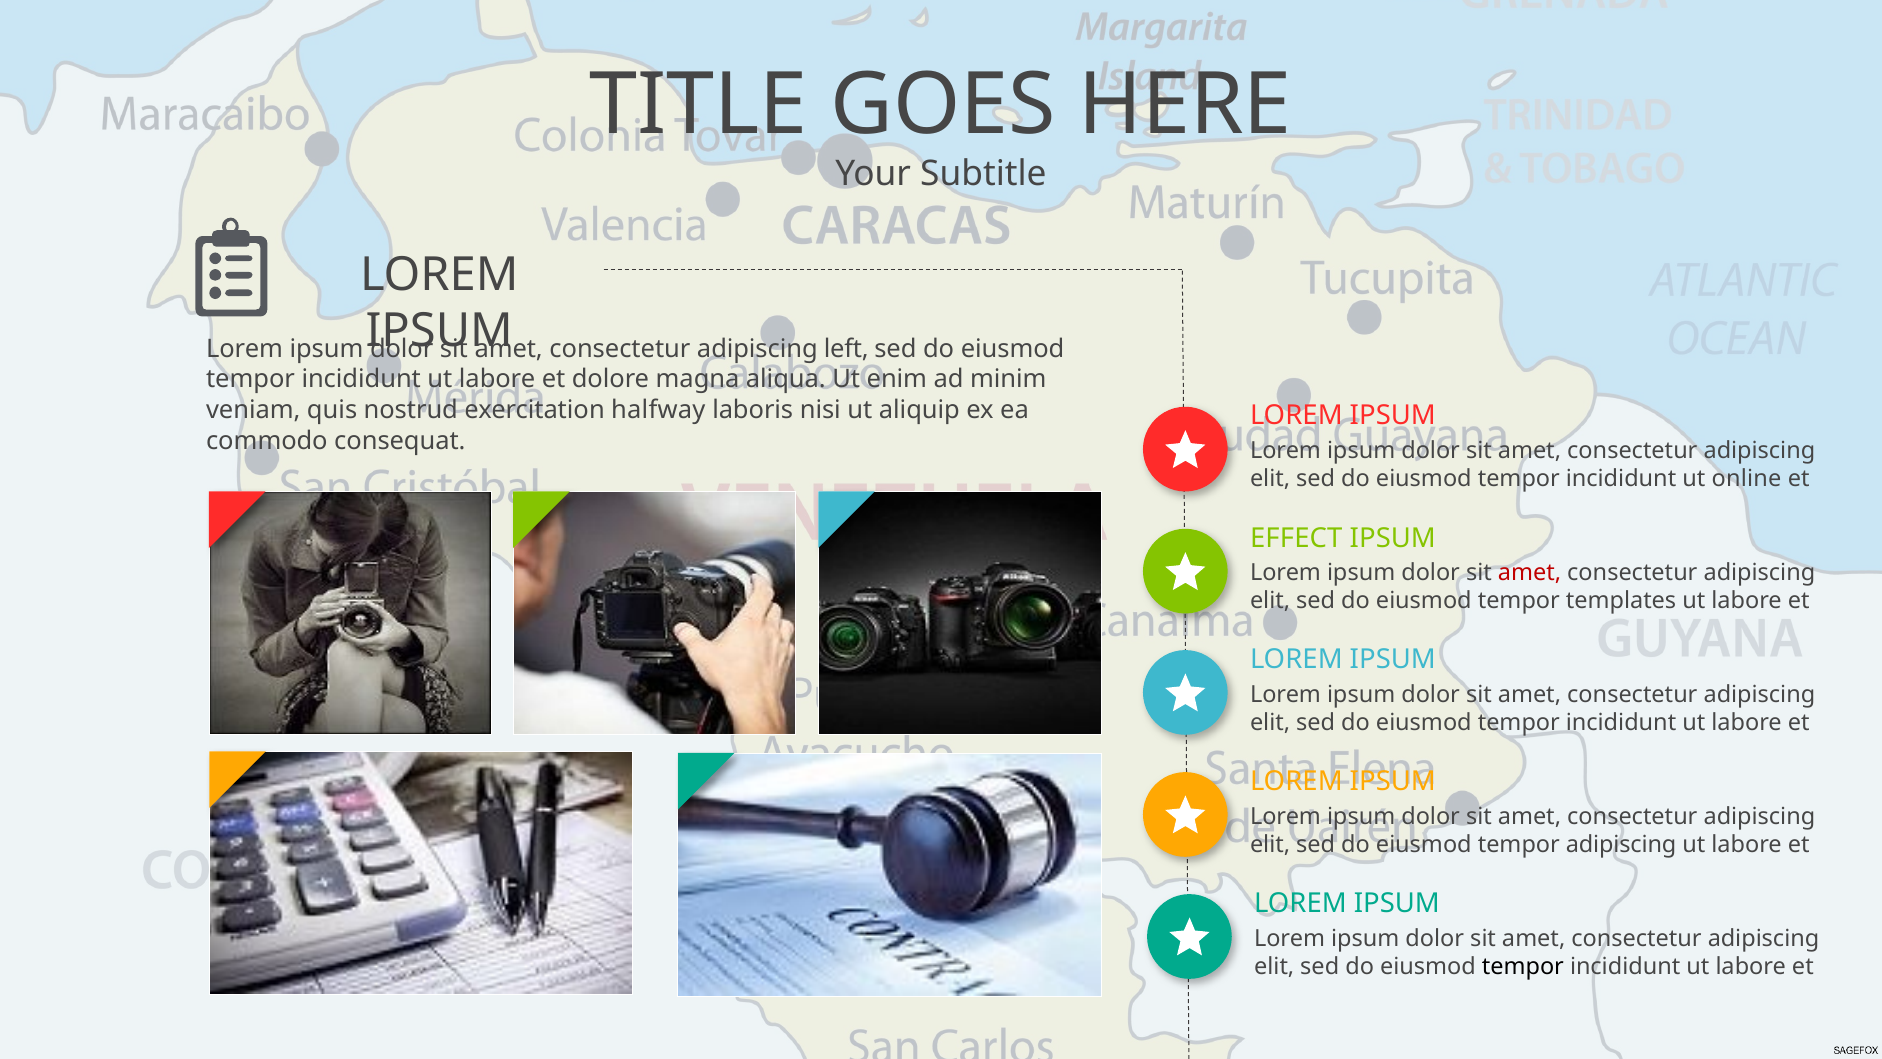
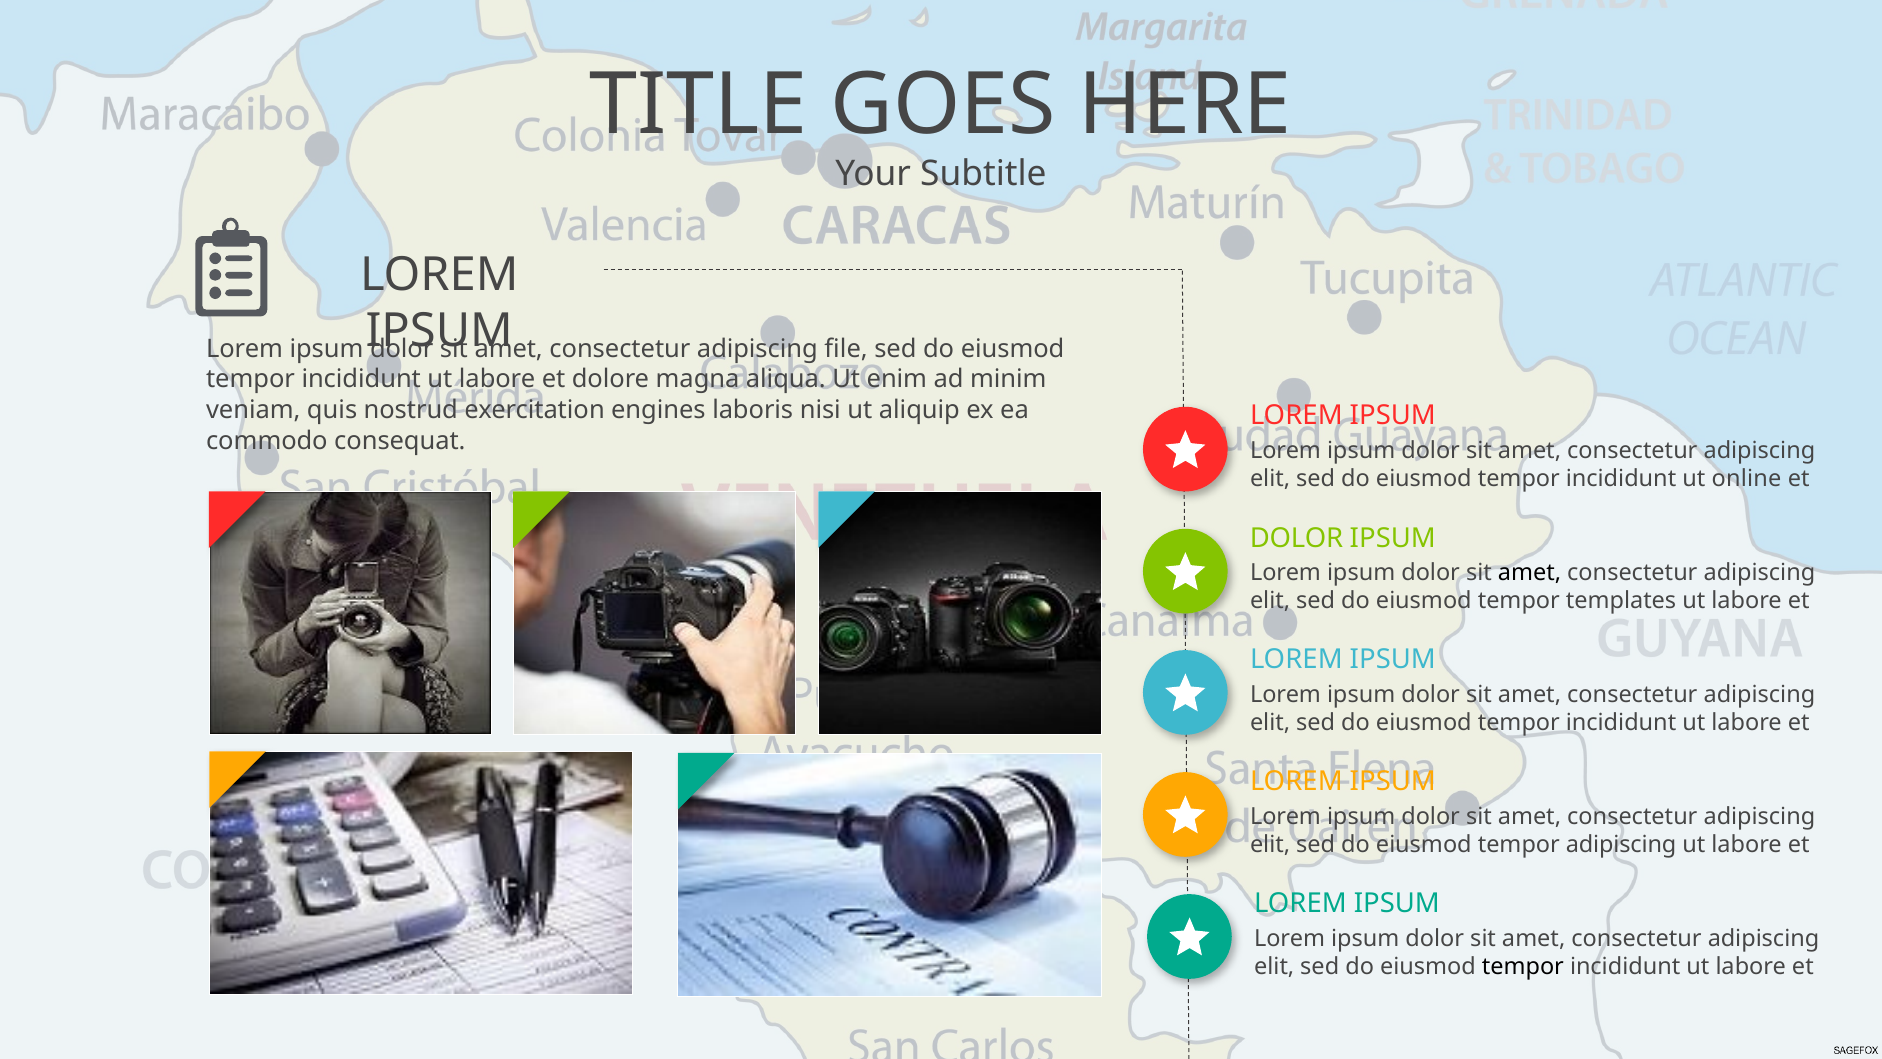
left: left -> file
halfway: halfway -> engines
EFFECT at (1296, 538): EFFECT -> DOLOR
amet at (1530, 573) colour: red -> black
